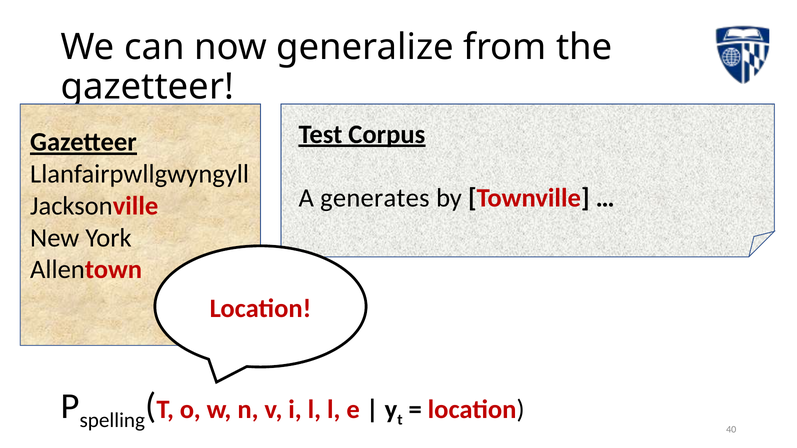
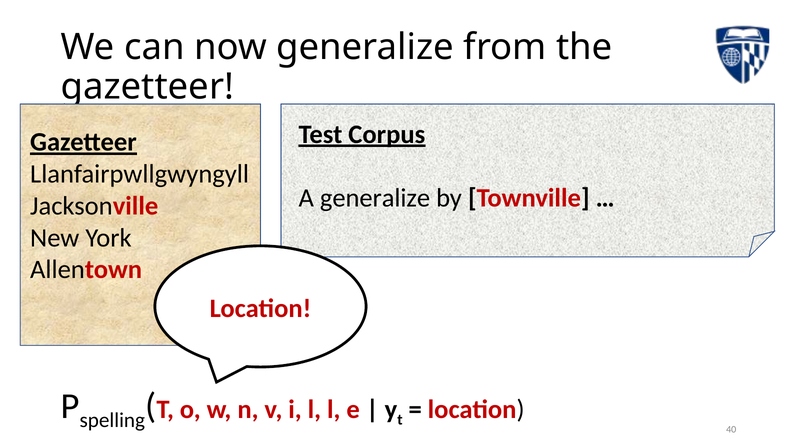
A generates: generates -> generalize
